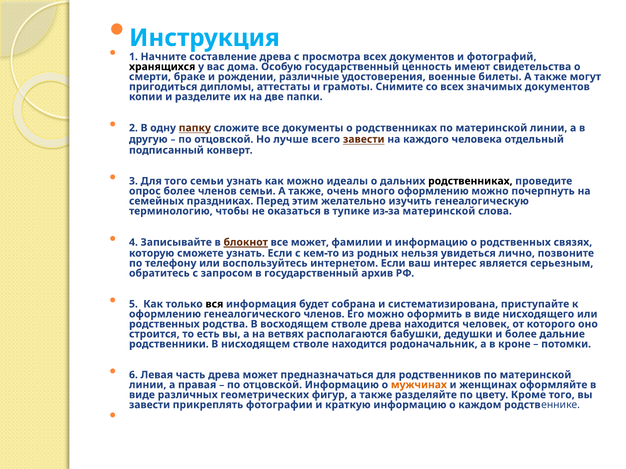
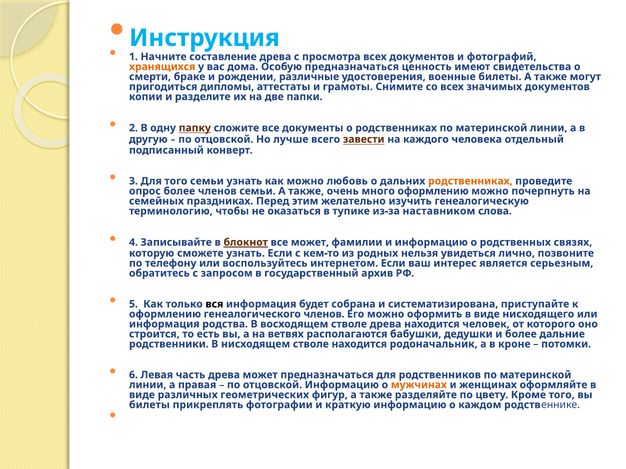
хранящихся colour: black -> orange
Особую государственный: государственный -> предназначаться
идеалы: идеалы -> любовь
родственниках at (470, 181) colour: black -> orange
из-за материнской: материнской -> наставником
родственных at (164, 324): родственных -> информация
завести at (150, 405): завести -> билеты
